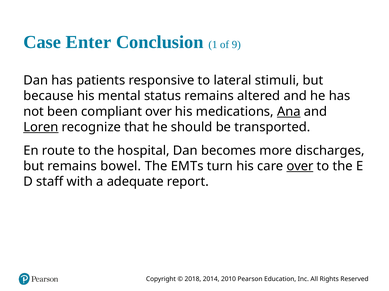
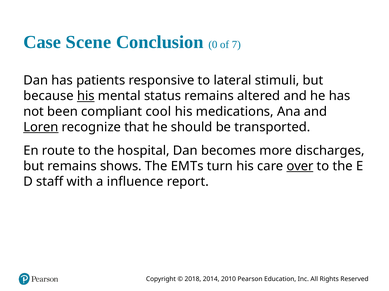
Enter: Enter -> Scene
1: 1 -> 0
9: 9 -> 7
his at (86, 96) underline: none -> present
compliant over: over -> cool
Ana underline: present -> none
bowel: bowel -> shows
adequate: adequate -> influence
